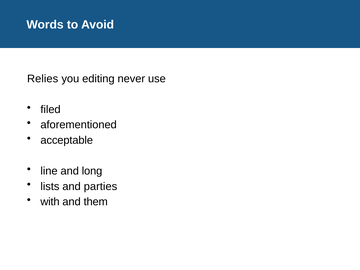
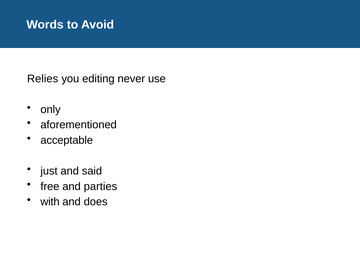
filed: filed -> only
line: line -> just
long: long -> said
lists: lists -> free
them: them -> does
